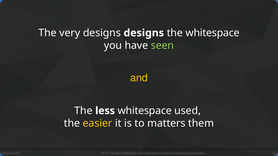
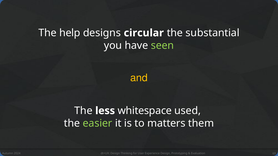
very: very -> help
designs designs: designs -> circular
the whitespace: whitespace -> substantial
easier colour: yellow -> light green
